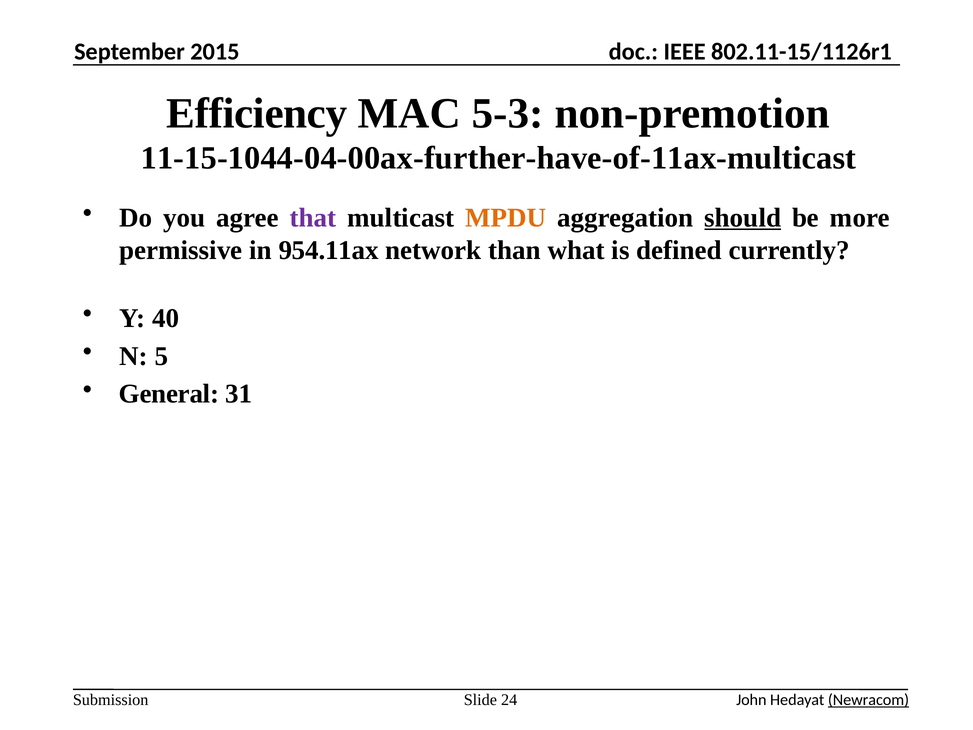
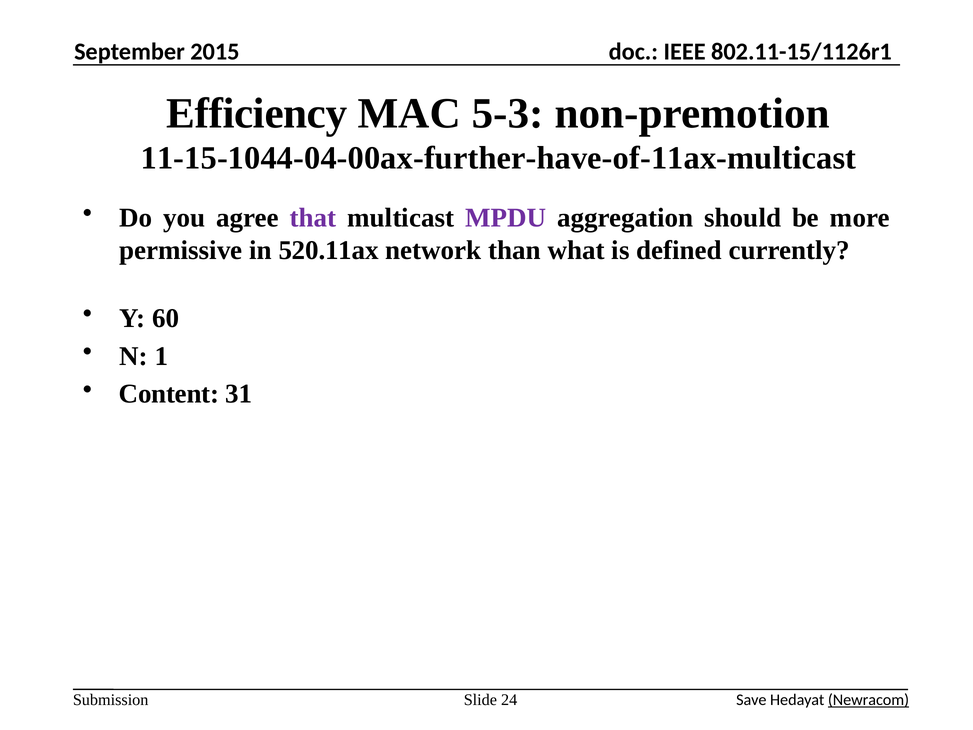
MPDU colour: orange -> purple
should underline: present -> none
954.11ax: 954.11ax -> 520.11ax
40: 40 -> 60
5: 5 -> 1
General: General -> Content
John: John -> Save
